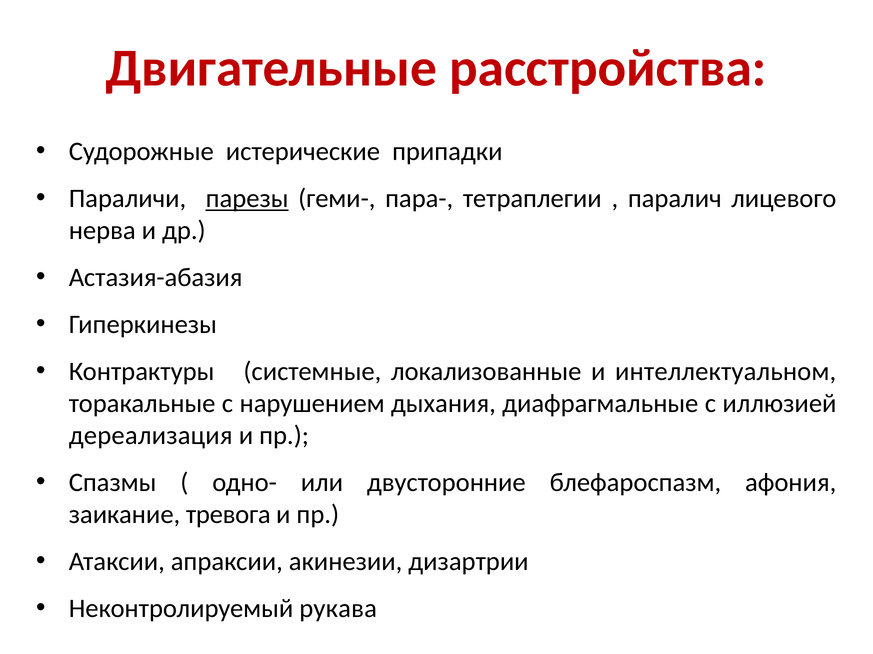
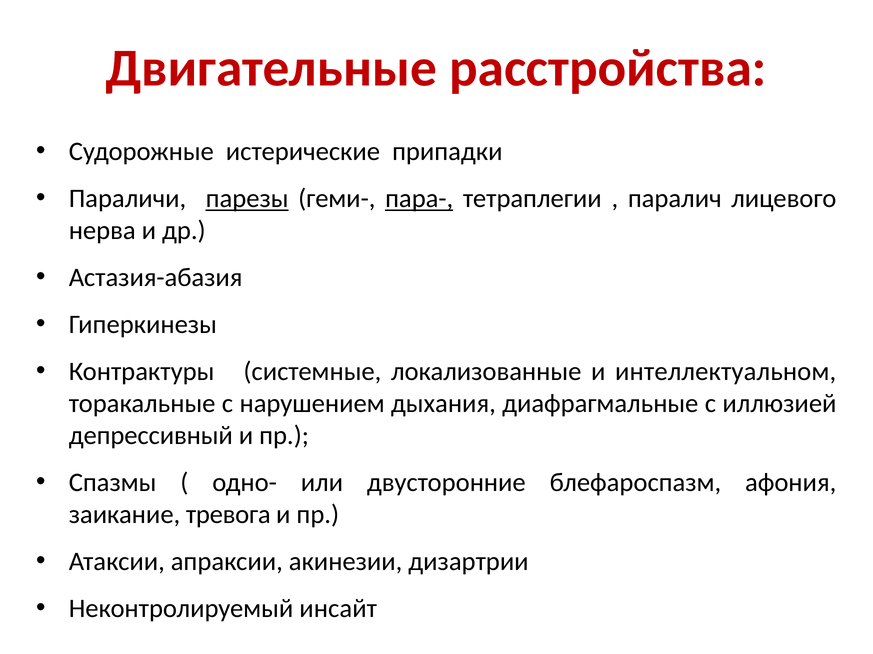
пара- underline: none -> present
дереализация: дереализация -> депрессивный
рукава: рукава -> инсайт
